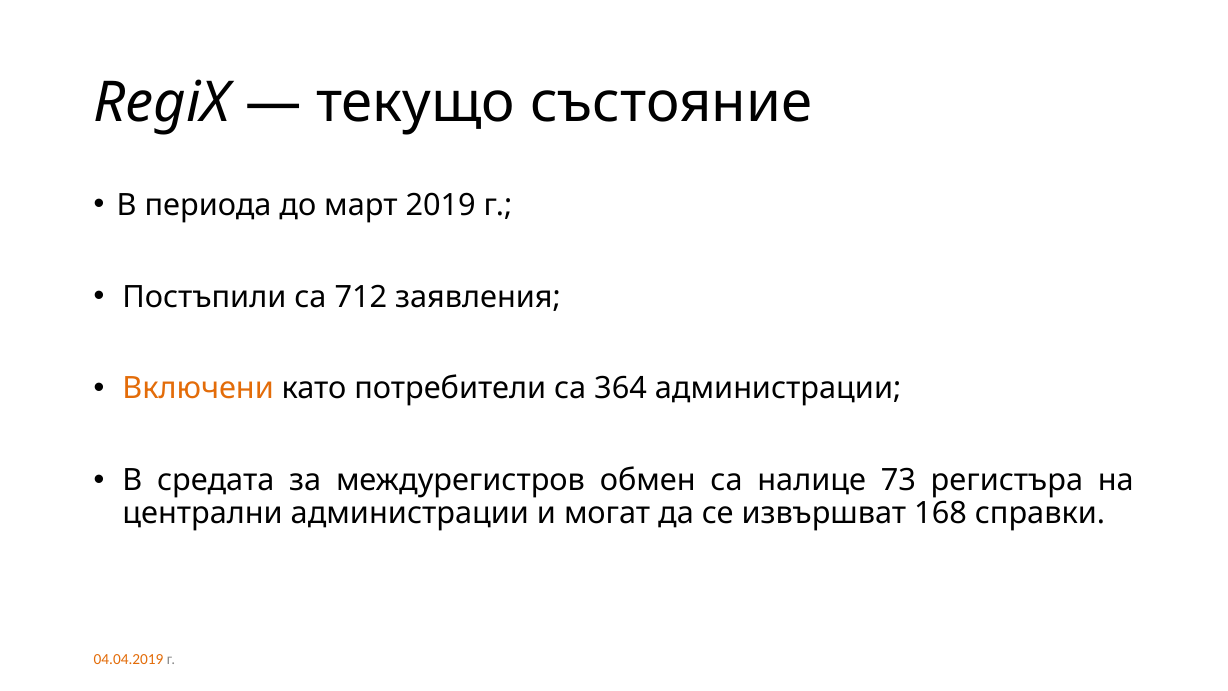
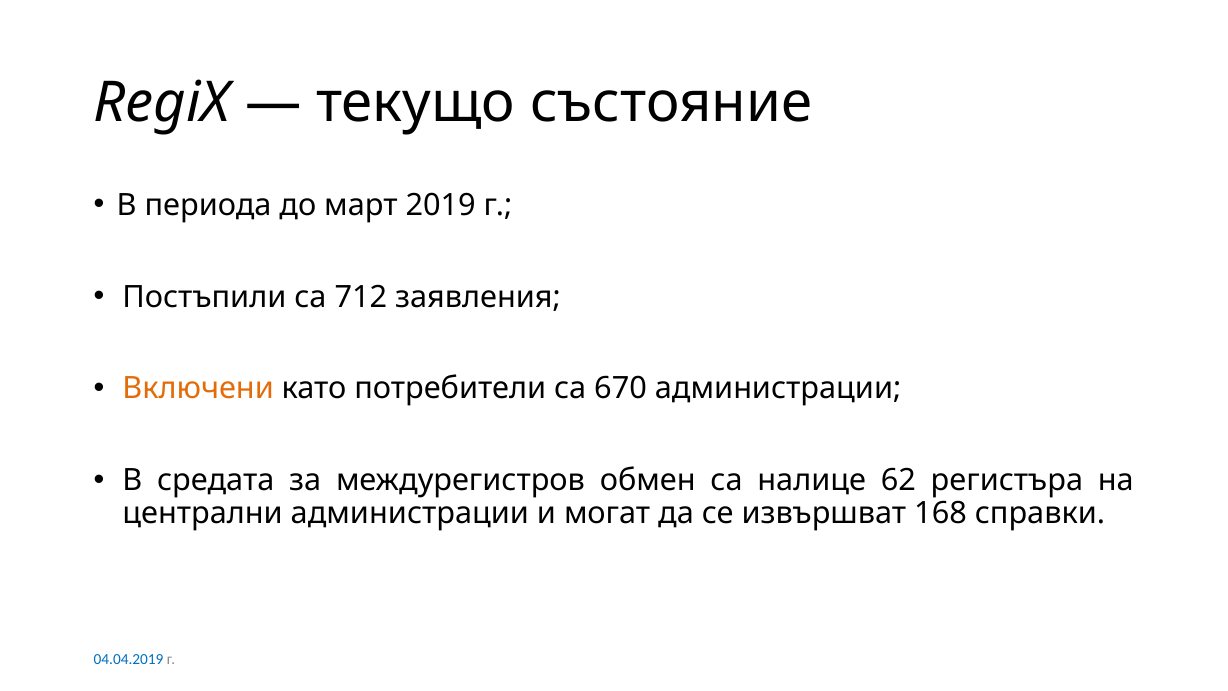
364: 364 -> 670
73: 73 -> 62
04.04.2019 colour: orange -> blue
